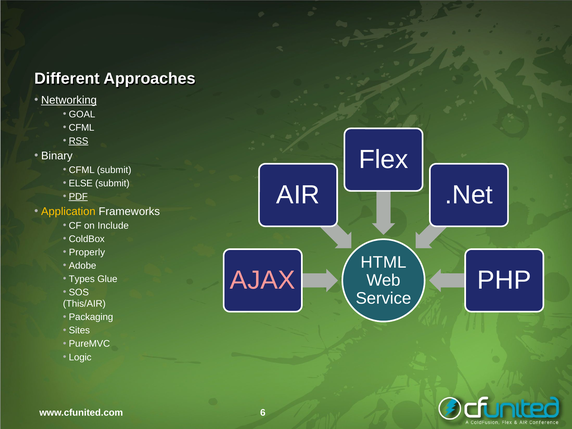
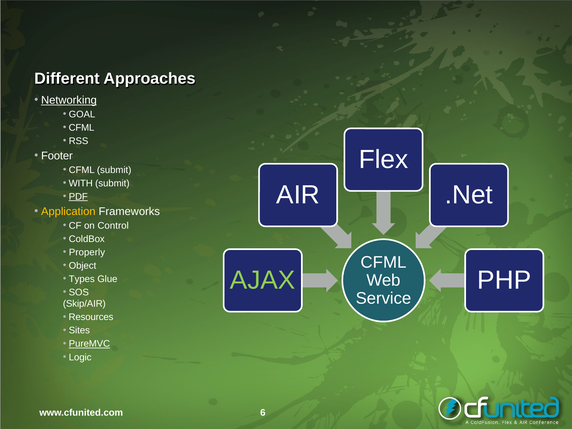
RSS underline: present -> none
Binary: Binary -> Footer
ELSE: ELSE -> WITH
Include: Include -> Control
HTML at (383, 262): HTML -> CFML
Adobe: Adobe -> Object
AJAX colour: pink -> light green
This/AIR: This/AIR -> Skip/AIR
Packaging: Packaging -> Resources
PureMVC underline: none -> present
